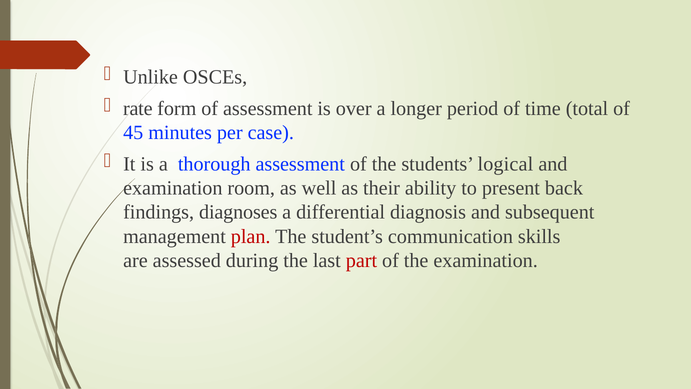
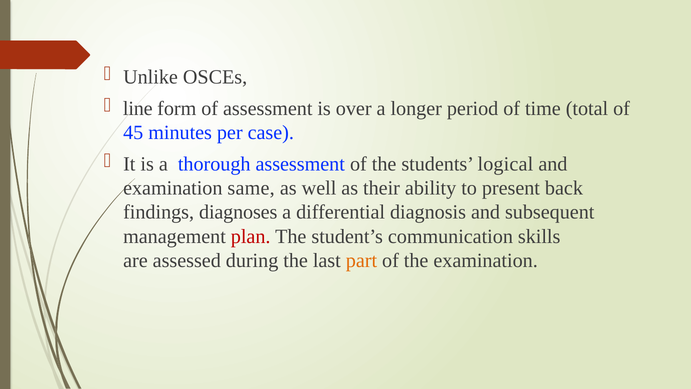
rate: rate -> line
room: room -> same
part colour: red -> orange
